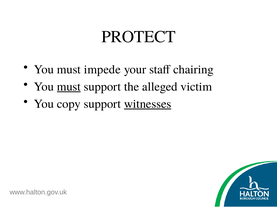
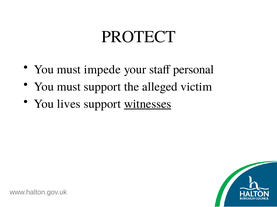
chairing: chairing -> personal
must at (69, 87) underline: present -> none
copy: copy -> lives
